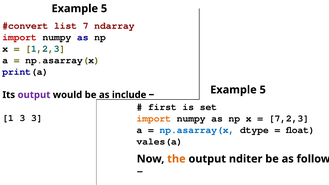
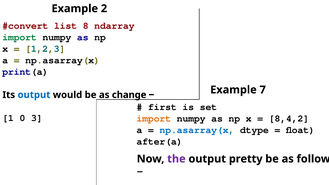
5 at (104, 9): 5 -> 2
7: 7 -> 8
import at (20, 37) colour: red -> green
5 at (263, 90): 5 -> 7
output at (34, 95) colour: purple -> blue
include: include -> change
1 3: 3 -> 0
7,2,3: 7,2,3 -> 8,4,2
vales(a: vales(a -> after(a
the colour: orange -> purple
nditer: nditer -> pretty
